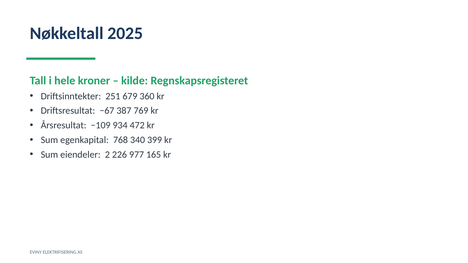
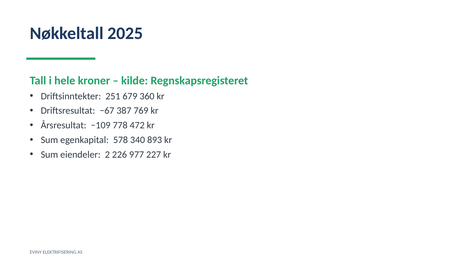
934: 934 -> 778
768: 768 -> 578
399: 399 -> 893
165: 165 -> 227
